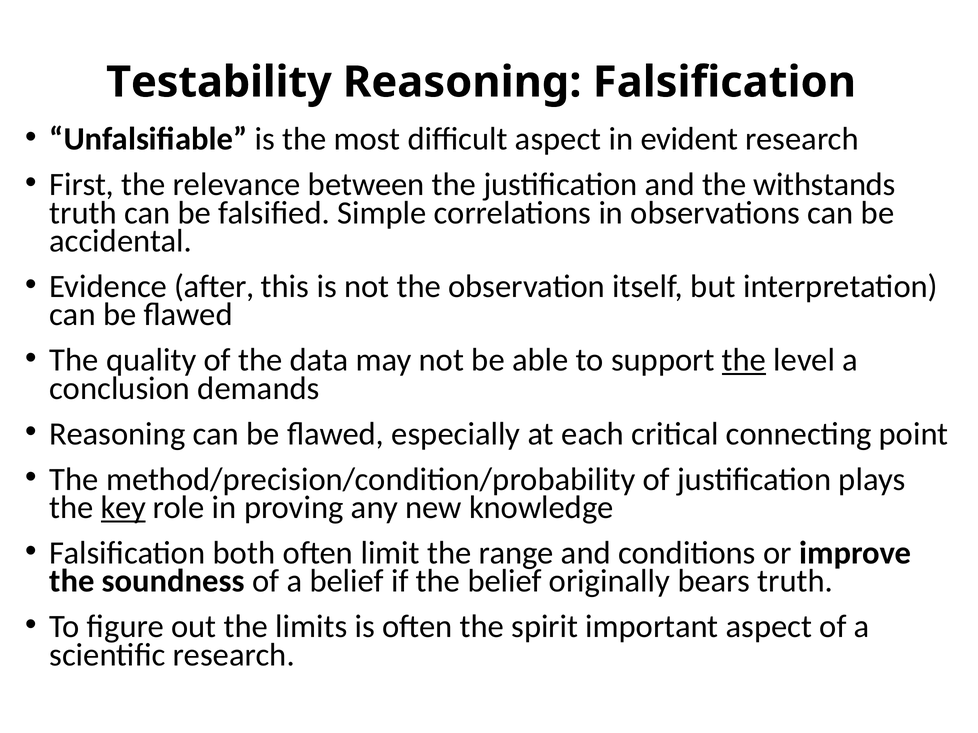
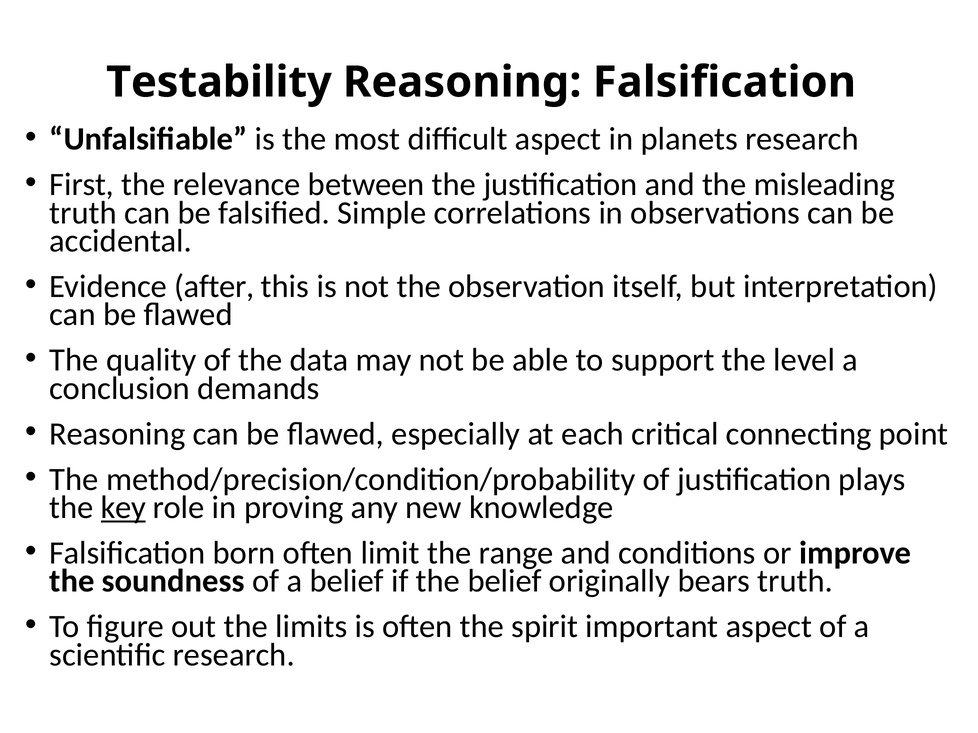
evident: evident -> planets
withstands: withstands -> misleading
the at (744, 360) underline: present -> none
both: both -> born
